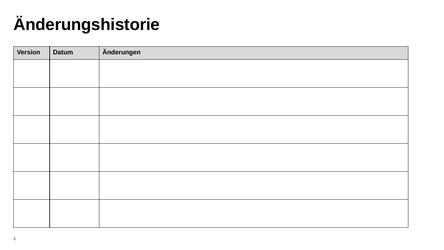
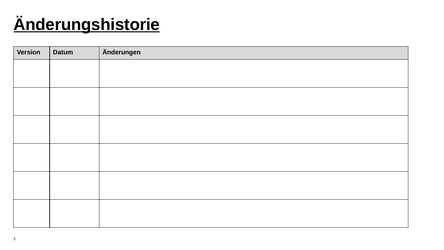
Änderungshistorie underline: none -> present
